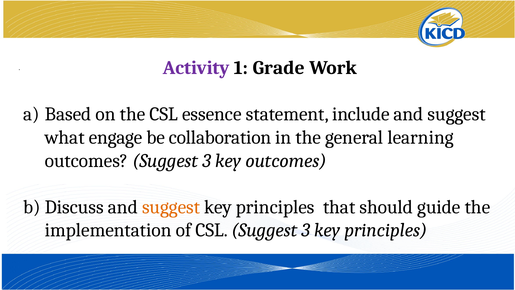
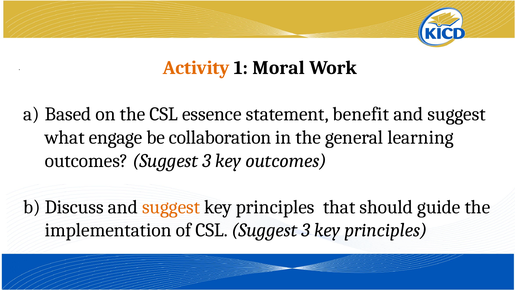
Activity colour: purple -> orange
Grade: Grade -> Moral
include: include -> benefit
